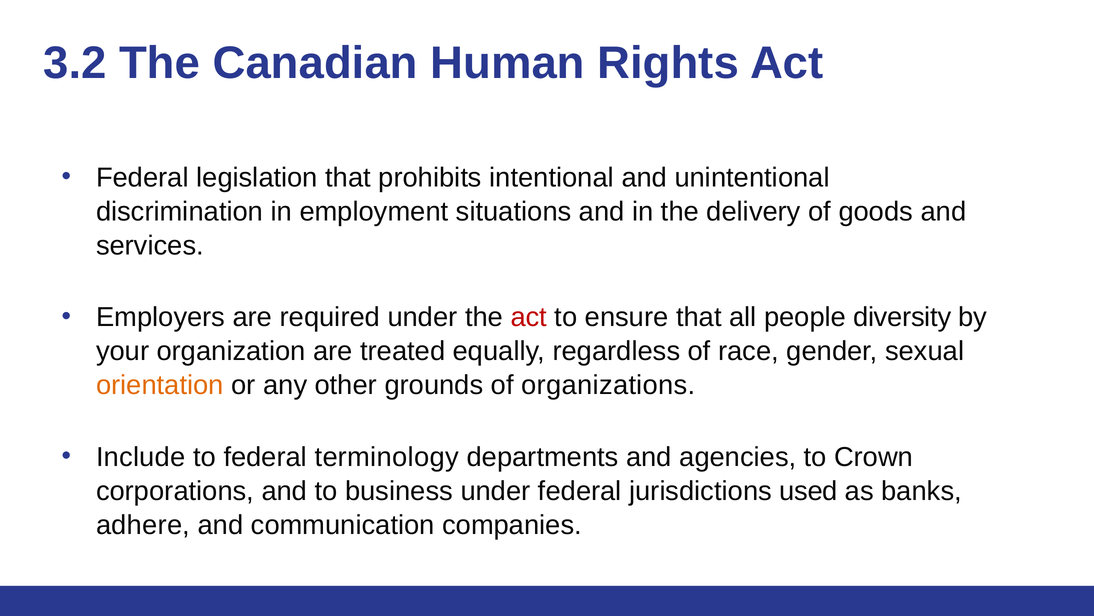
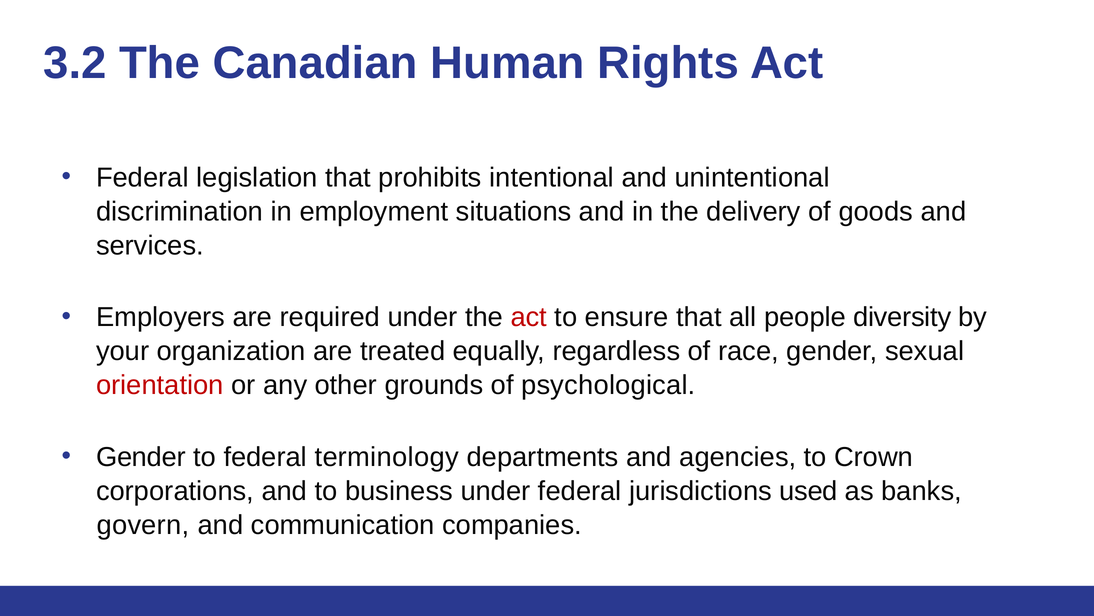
orientation colour: orange -> red
organizations: organizations -> psychological
Include at (141, 457): Include -> Gender
adhere: adhere -> govern
